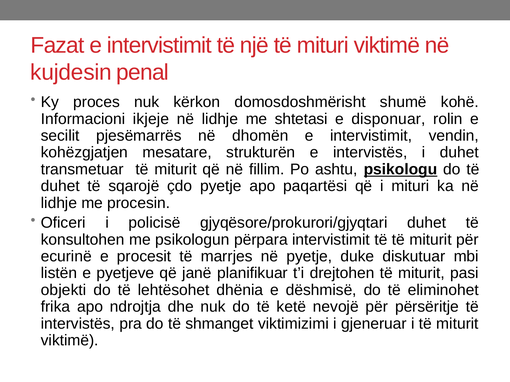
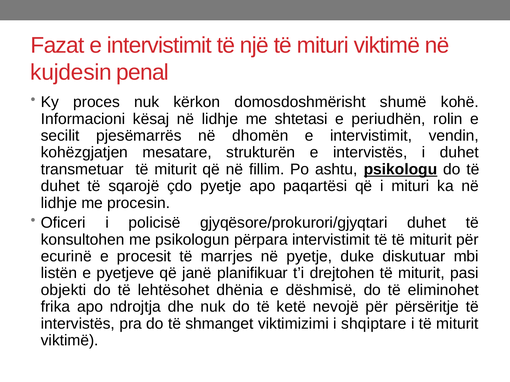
ikjeje: ikjeje -> kësaj
disponuar: disponuar -> periudhën
gjeneruar: gjeneruar -> shqiptare
